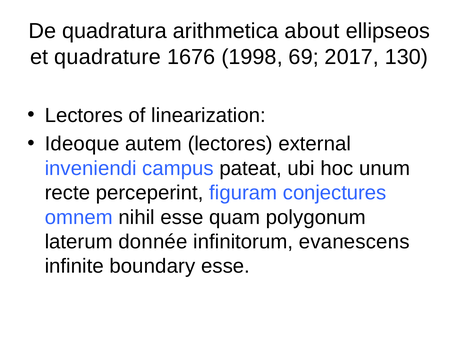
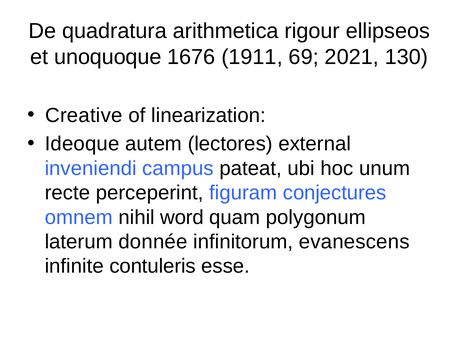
about: about -> rigour
quadrature: quadrature -> unoquoque
1998: 1998 -> 1911
2017: 2017 -> 2021
Lectores at (84, 115): Lectores -> Creative
nihil esse: esse -> word
boundary: boundary -> contuleris
